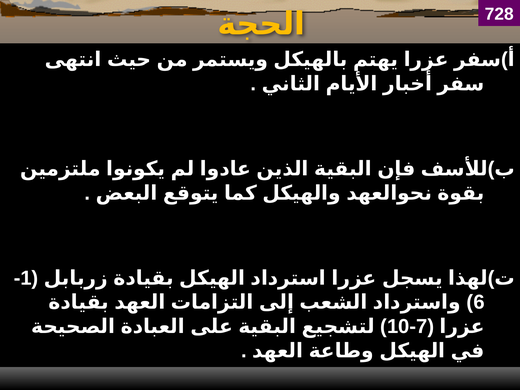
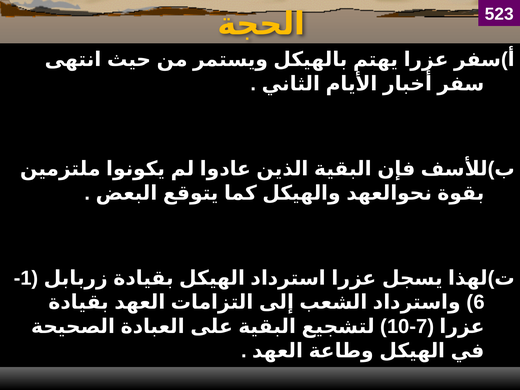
728: 728 -> 523
